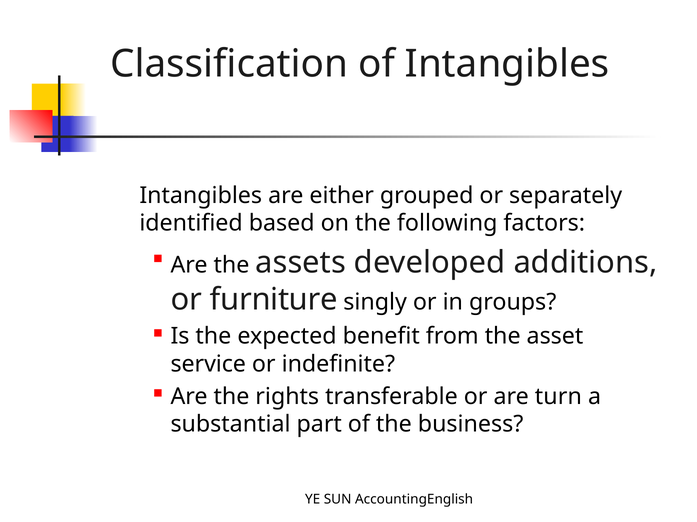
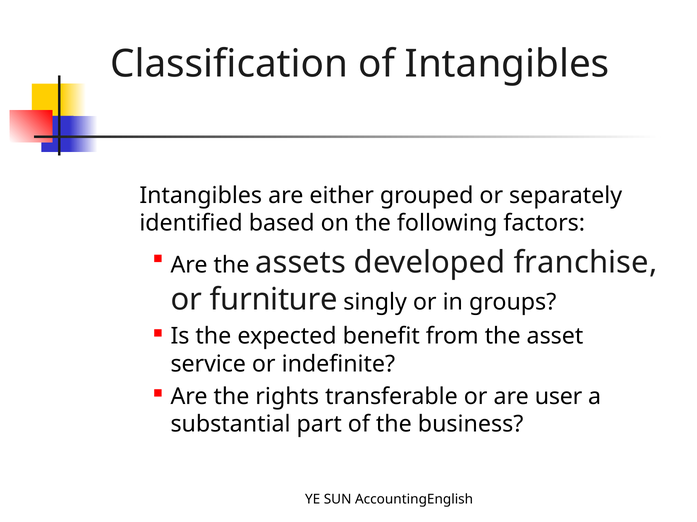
additions: additions -> franchise
turn: turn -> user
